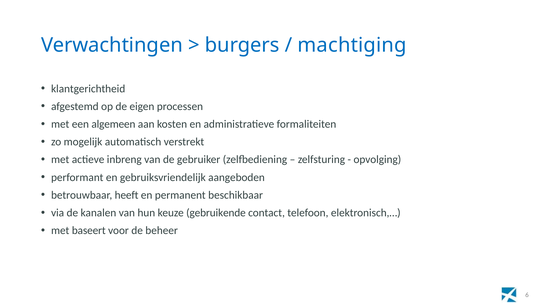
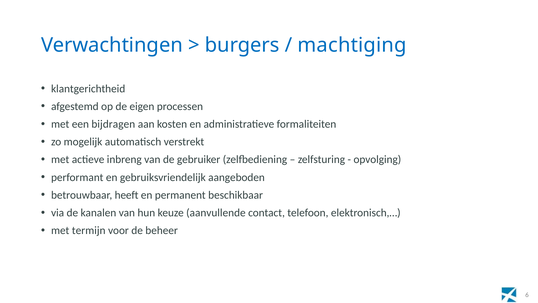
algemeen: algemeen -> bijdragen
gebruikende: gebruikende -> aanvullende
baseert: baseert -> termijn
